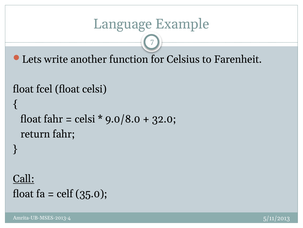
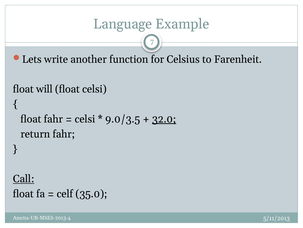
fcel: fcel -> will
9.0/8.0: 9.0/8.0 -> 9.0/3.5
32.0 underline: none -> present
